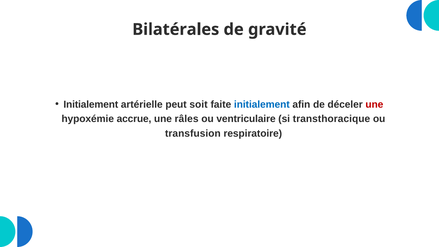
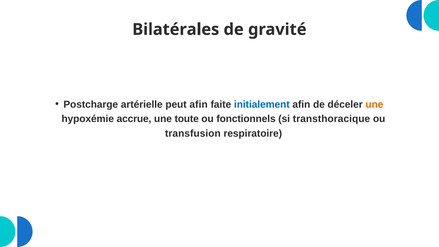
Initialement at (91, 104): Initialement -> Postcharge
peut soit: soit -> afin
une at (374, 104) colour: red -> orange
râles: râles -> toute
ventriculaire: ventriculaire -> fonctionnels
